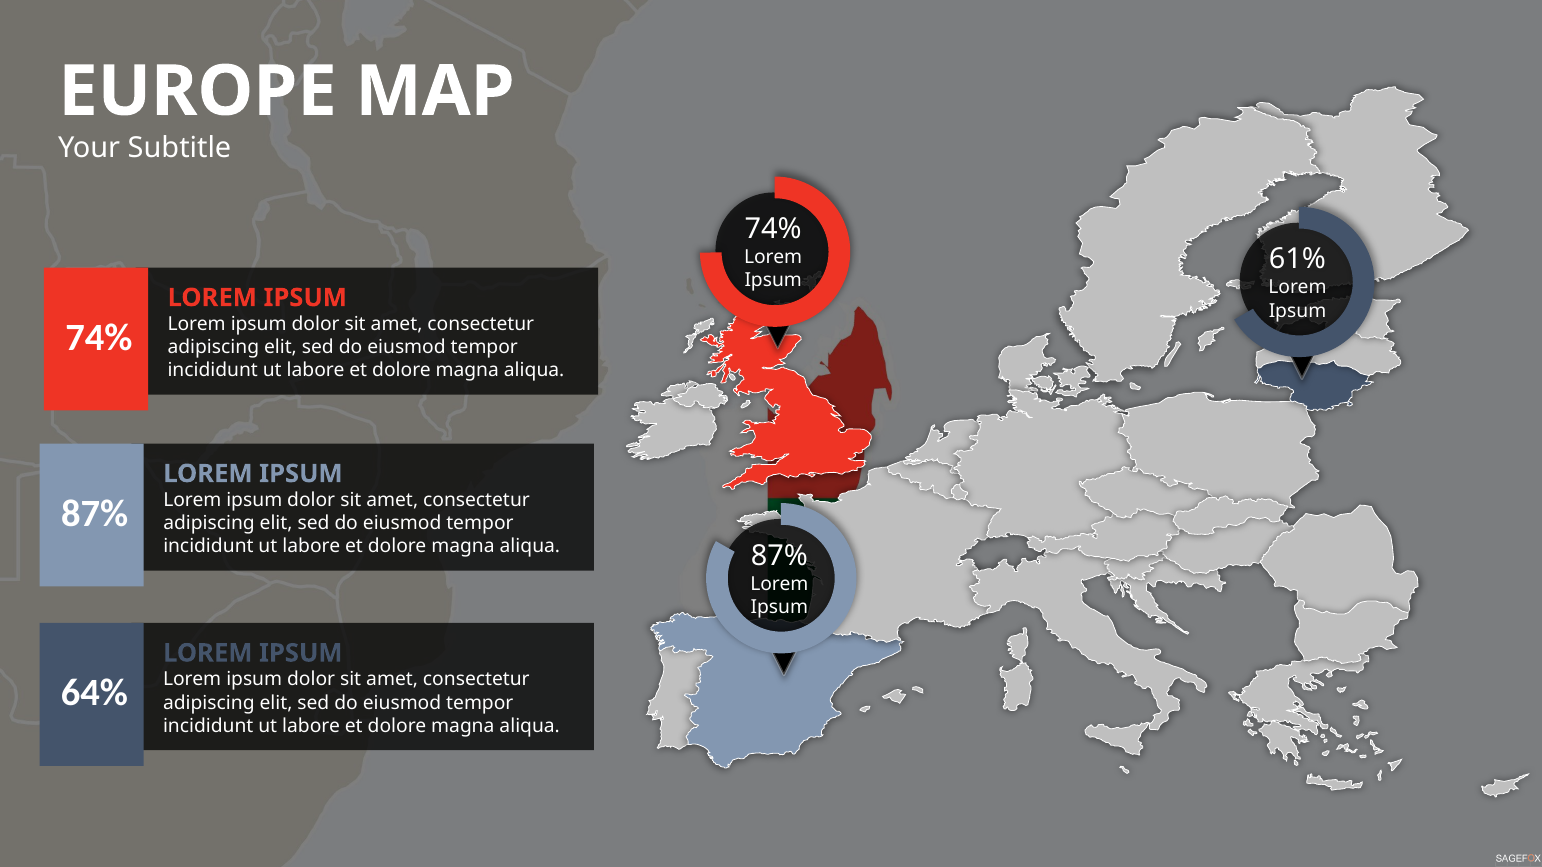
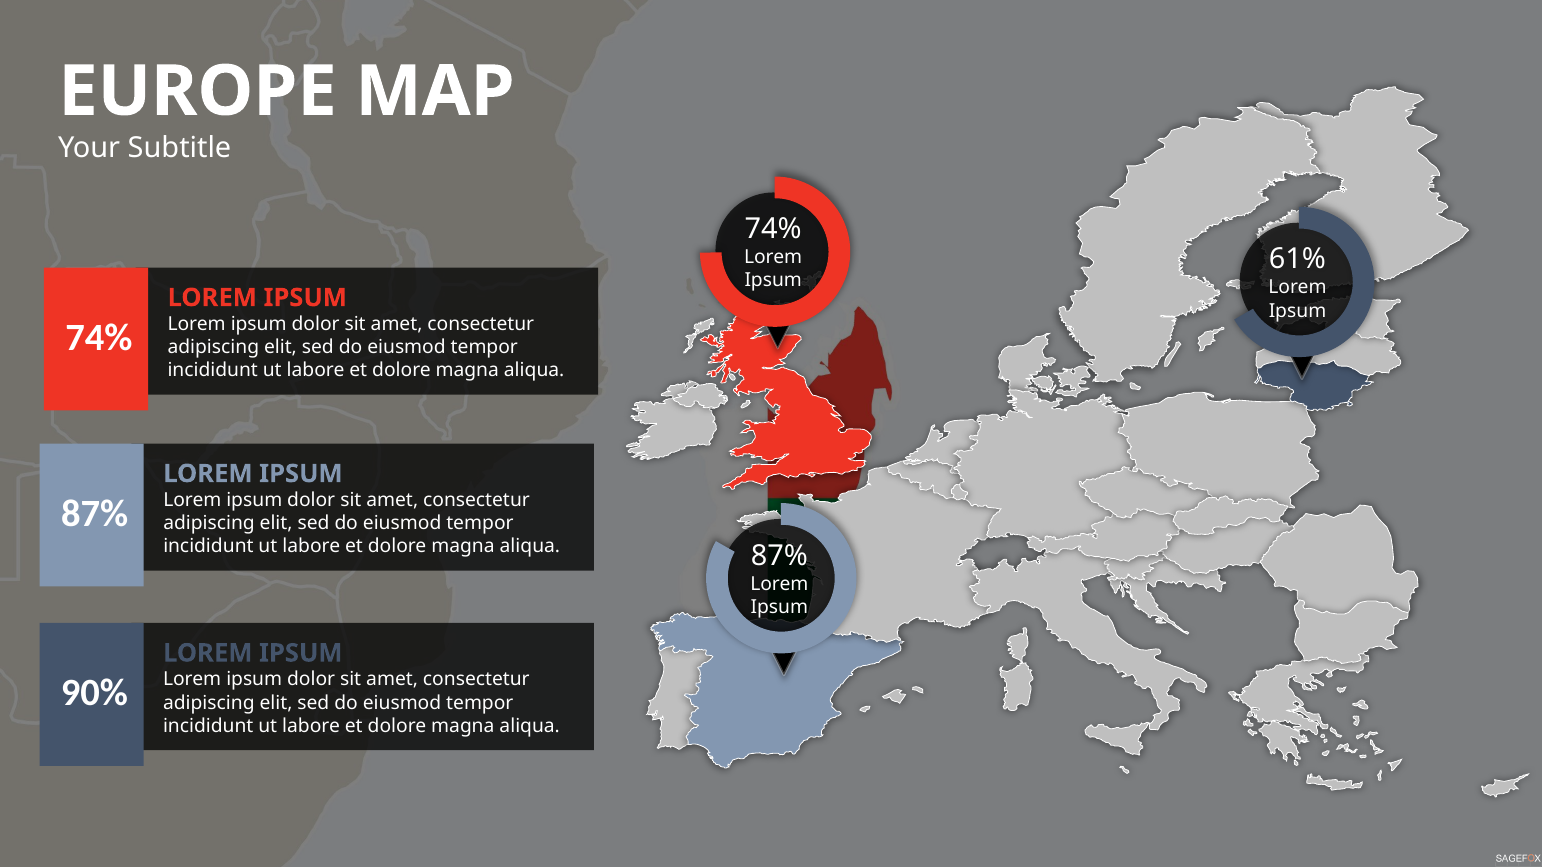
64%: 64% -> 90%
